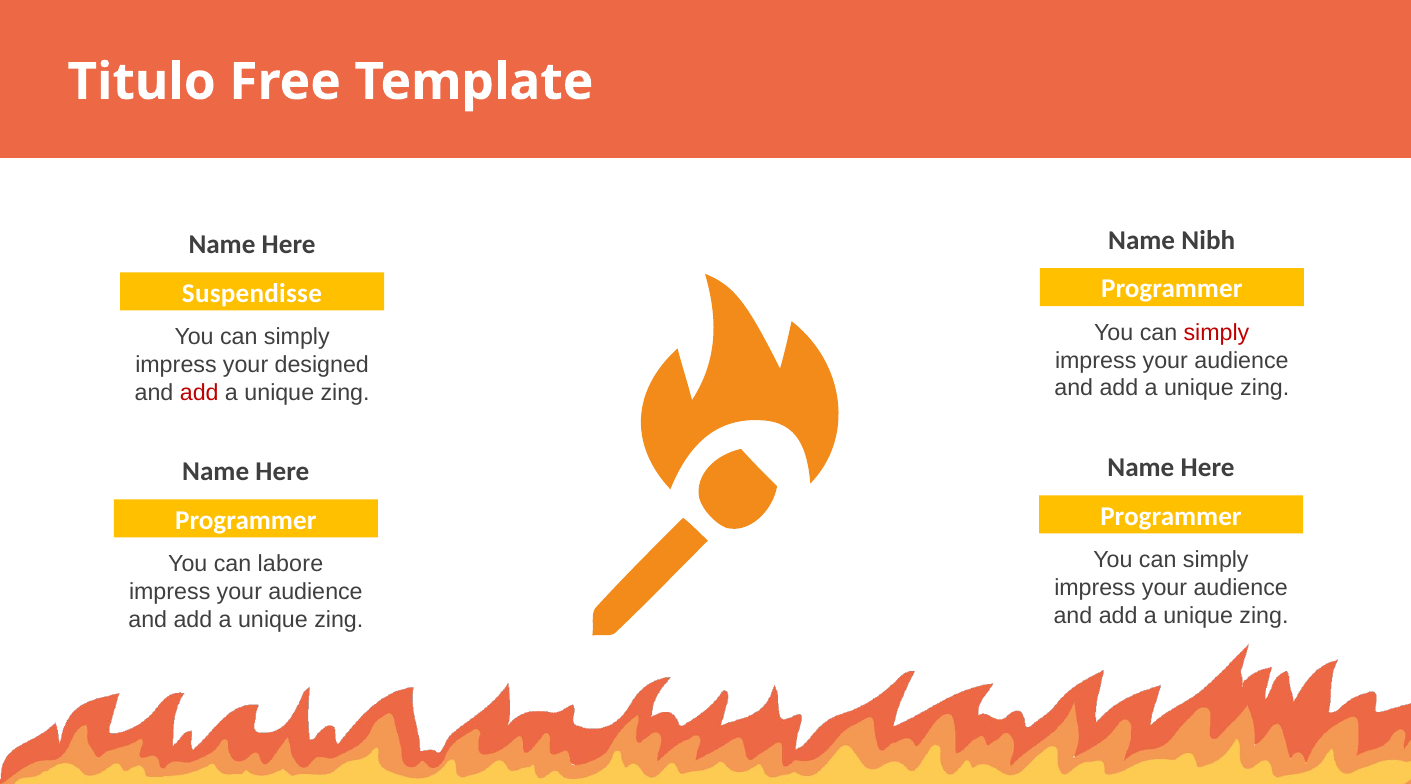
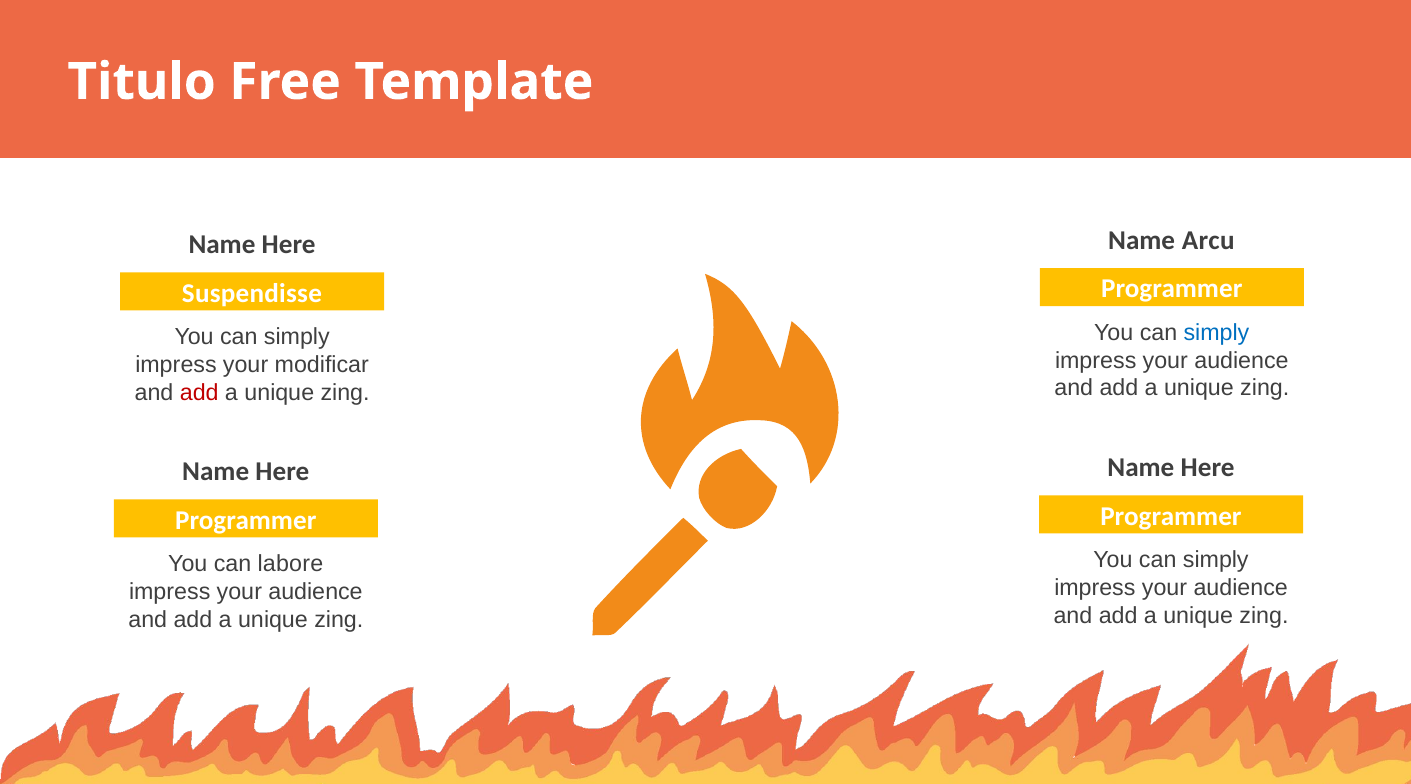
Nibh: Nibh -> Arcu
simply at (1216, 332) colour: red -> blue
designed: designed -> modificar
